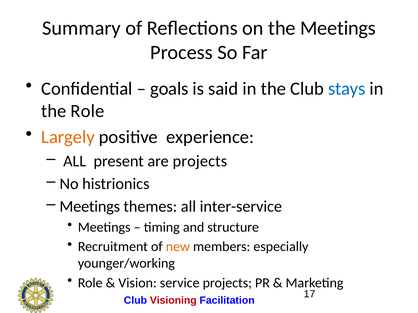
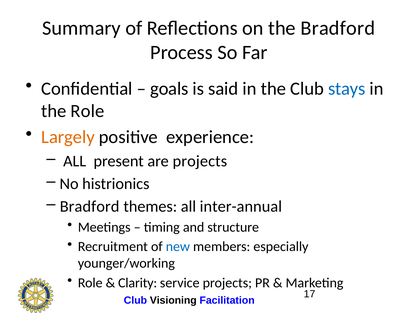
the Meetings: Meetings -> Bradford
Meetings at (90, 207): Meetings -> Bradford
inter-service: inter-service -> inter-annual
new colour: orange -> blue
Vision: Vision -> Clarity
Visioning colour: red -> black
